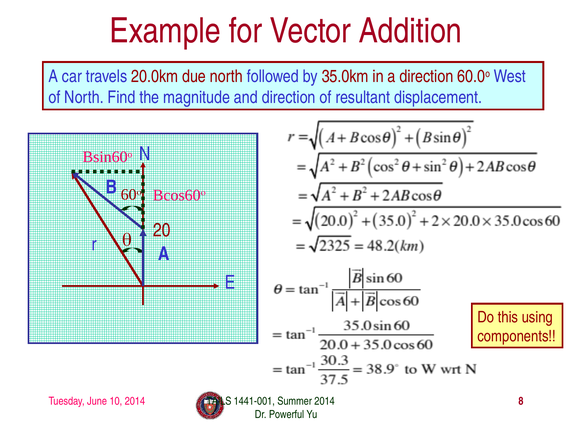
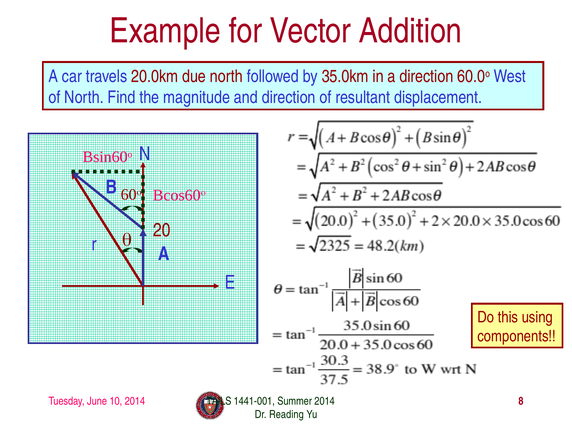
Powerful: Powerful -> Reading
